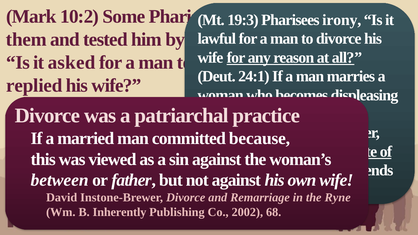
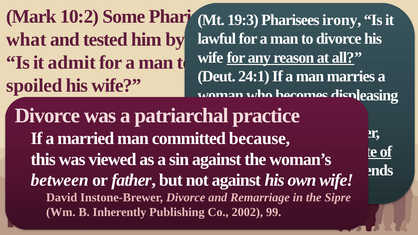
them: them -> what
asked: asked -> admit
replied: replied -> spoiled
Ryne: Ryne -> Sipre
68: 68 -> 99
